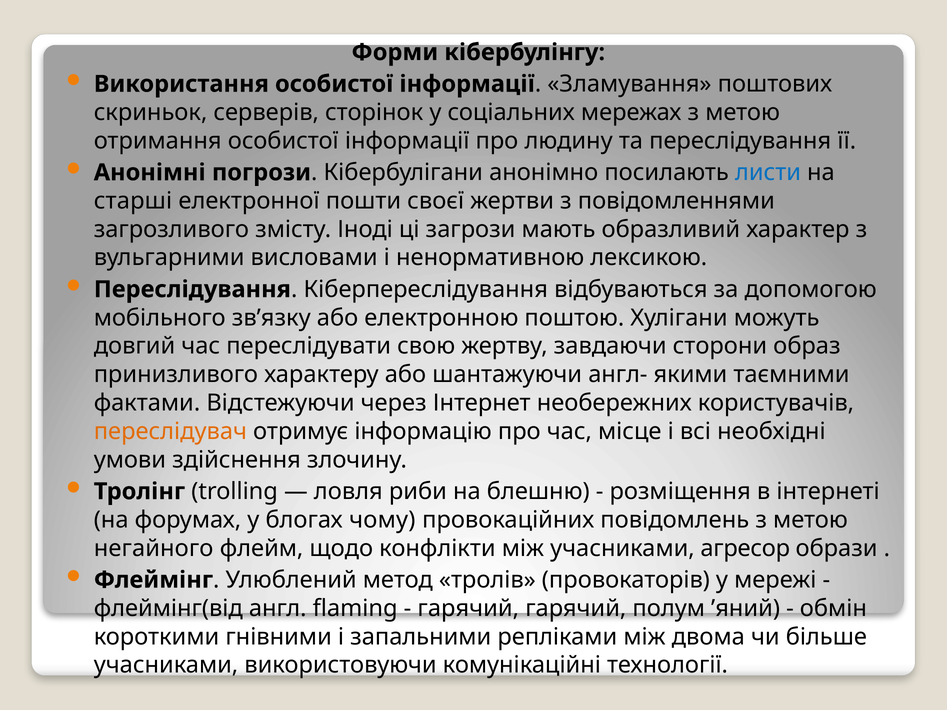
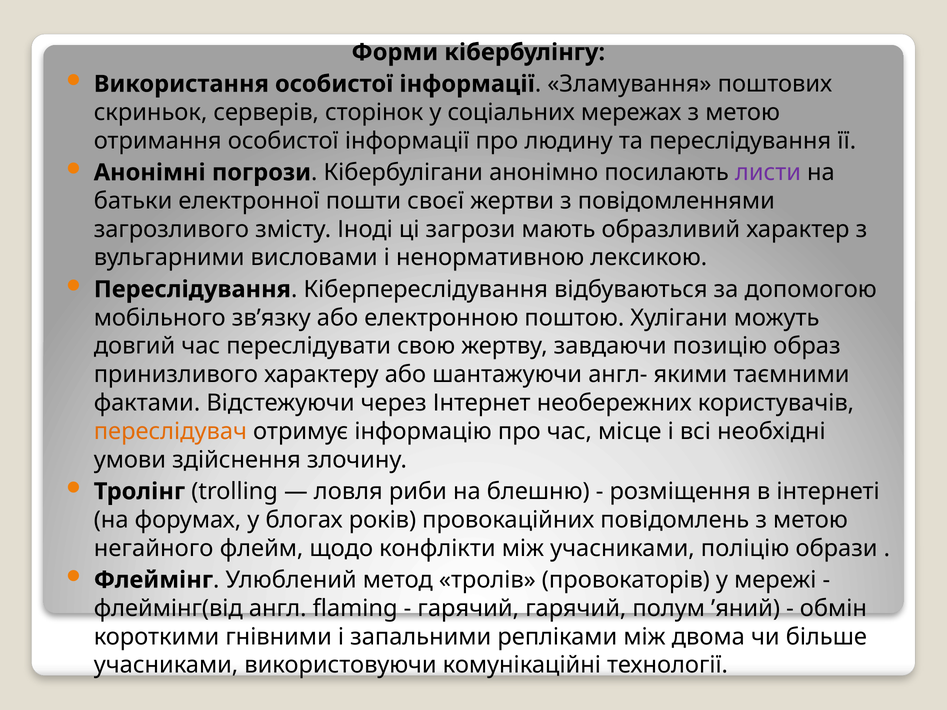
листи colour: blue -> purple
старші: старші -> батьки
сторони: сторони -> позицію
чому: чому -> років
агресор: агресор -> поліцію
